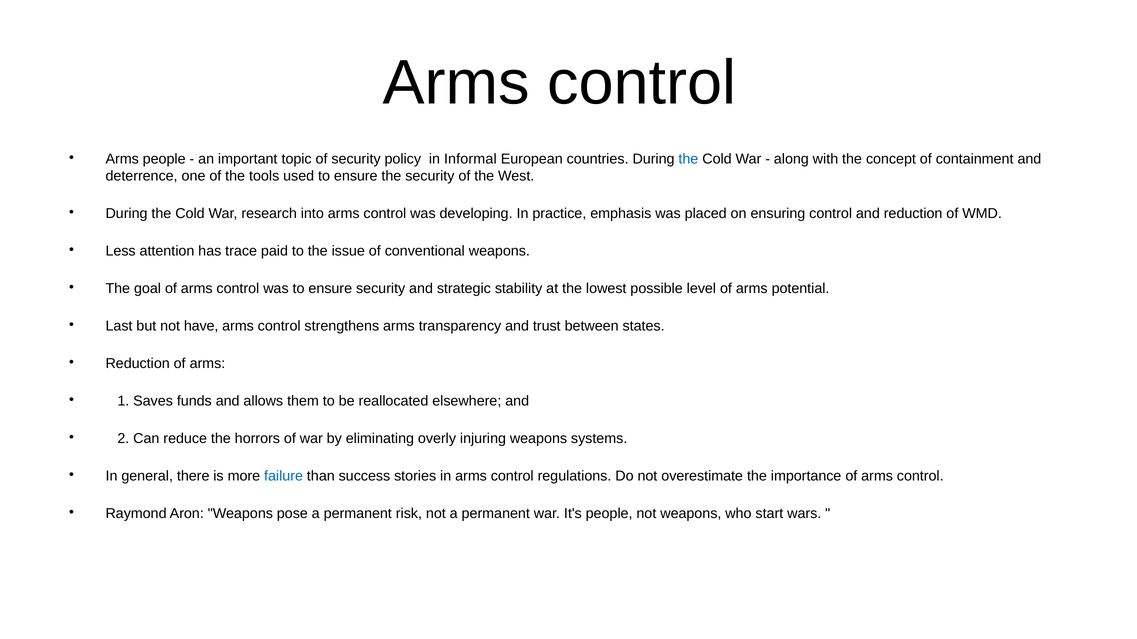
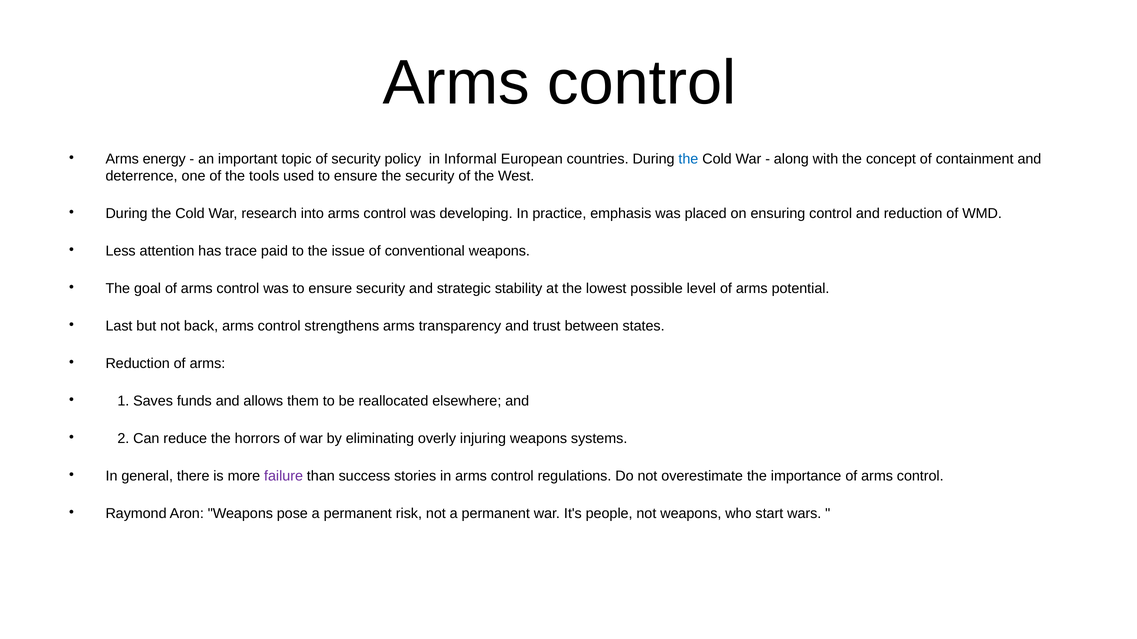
Arms people: people -> energy
have: have -> back
failure colour: blue -> purple
